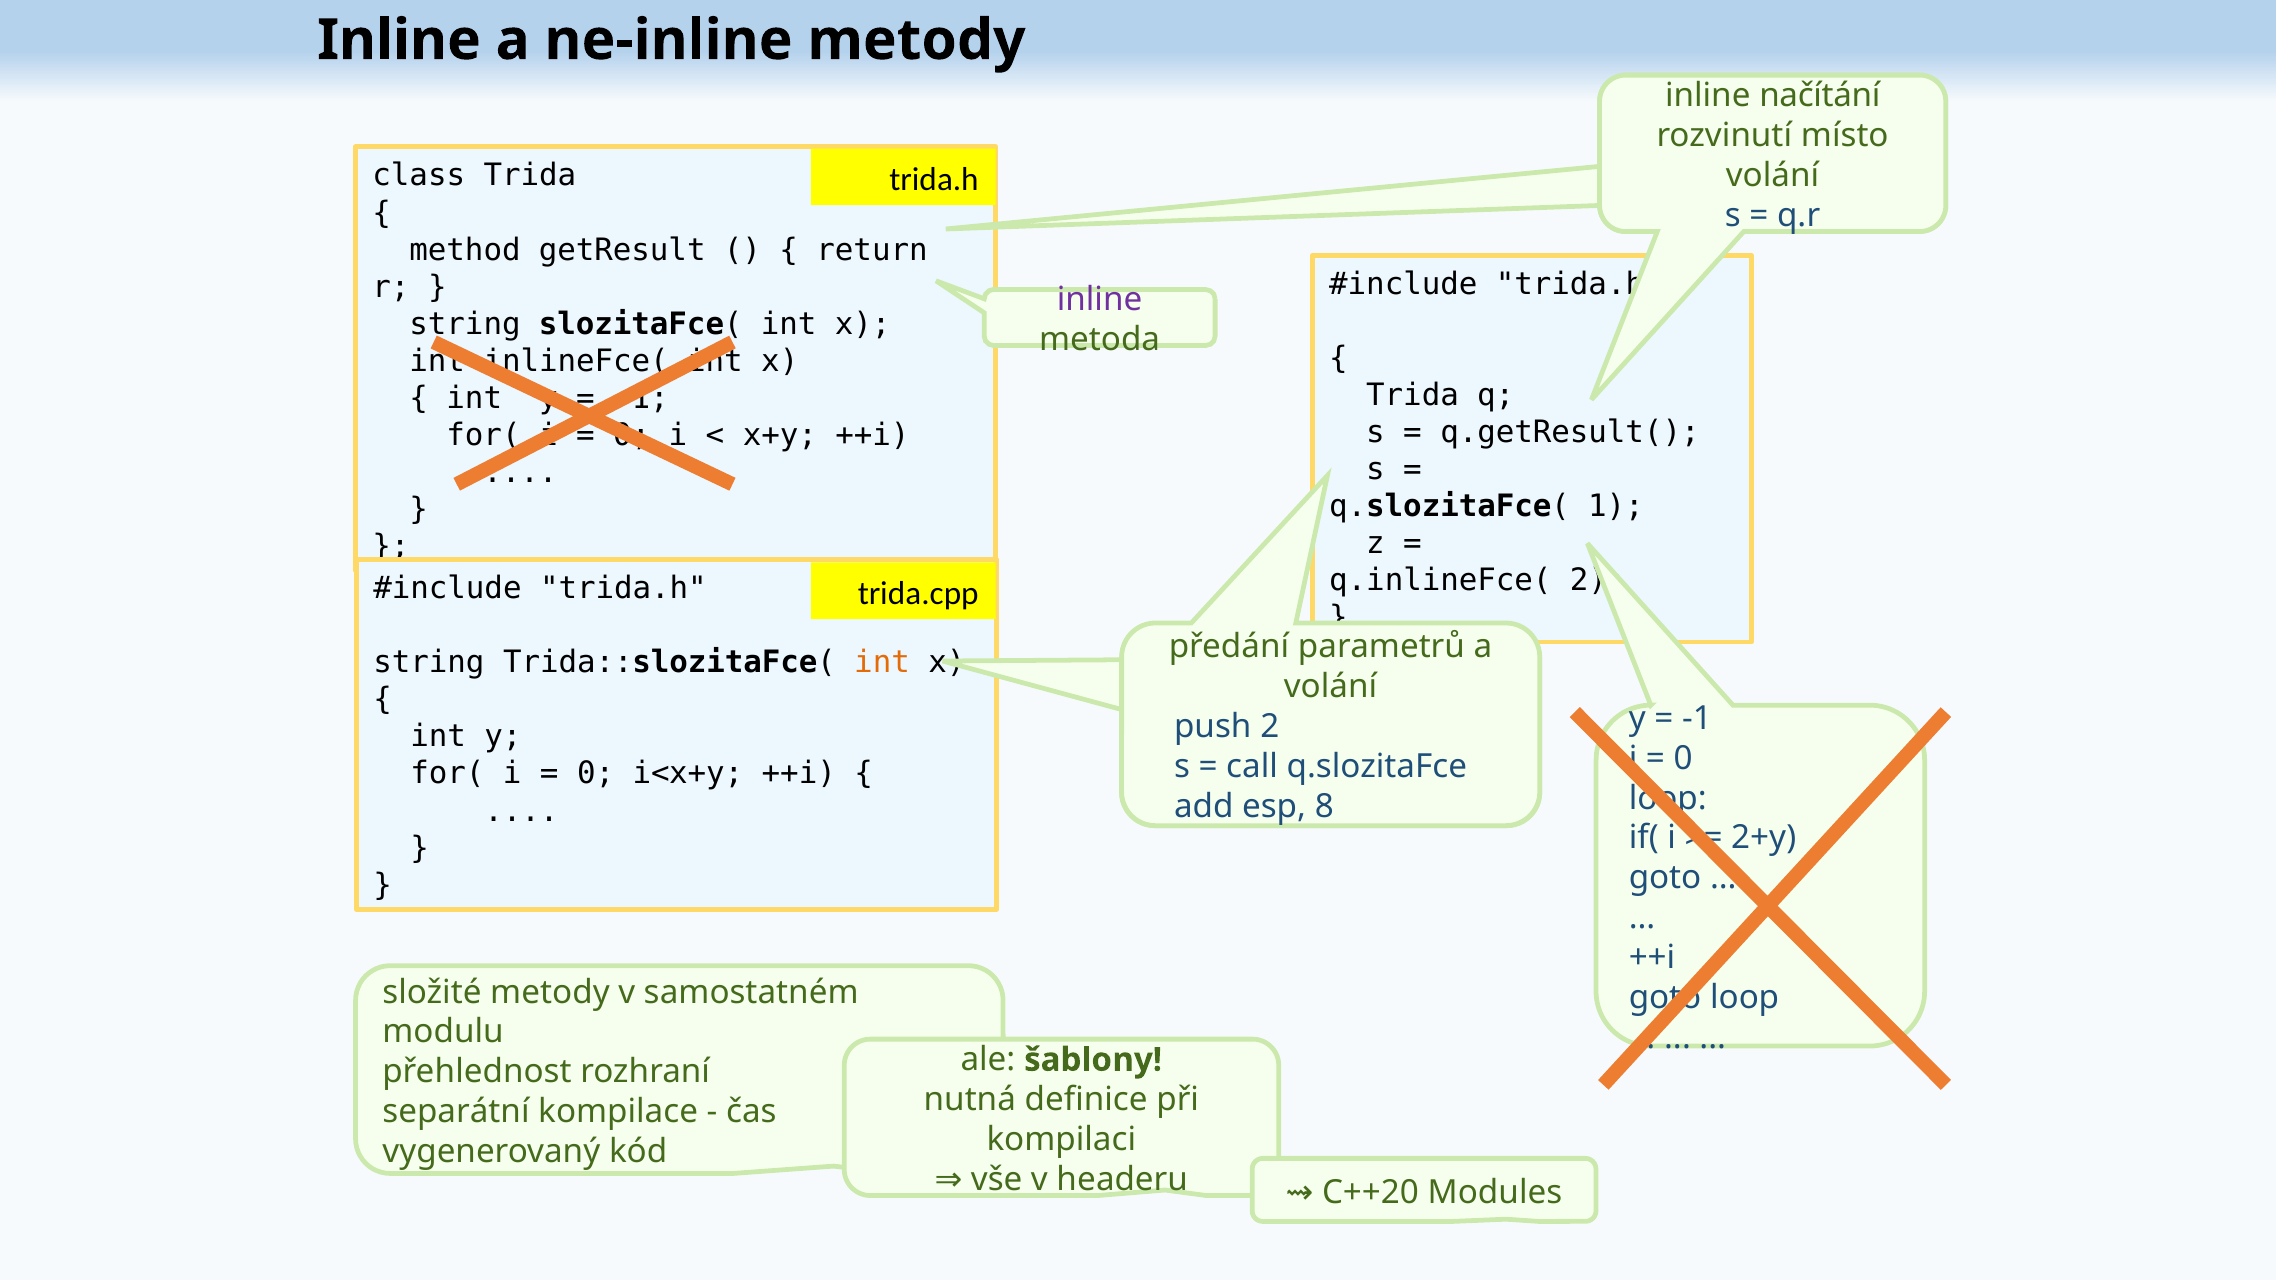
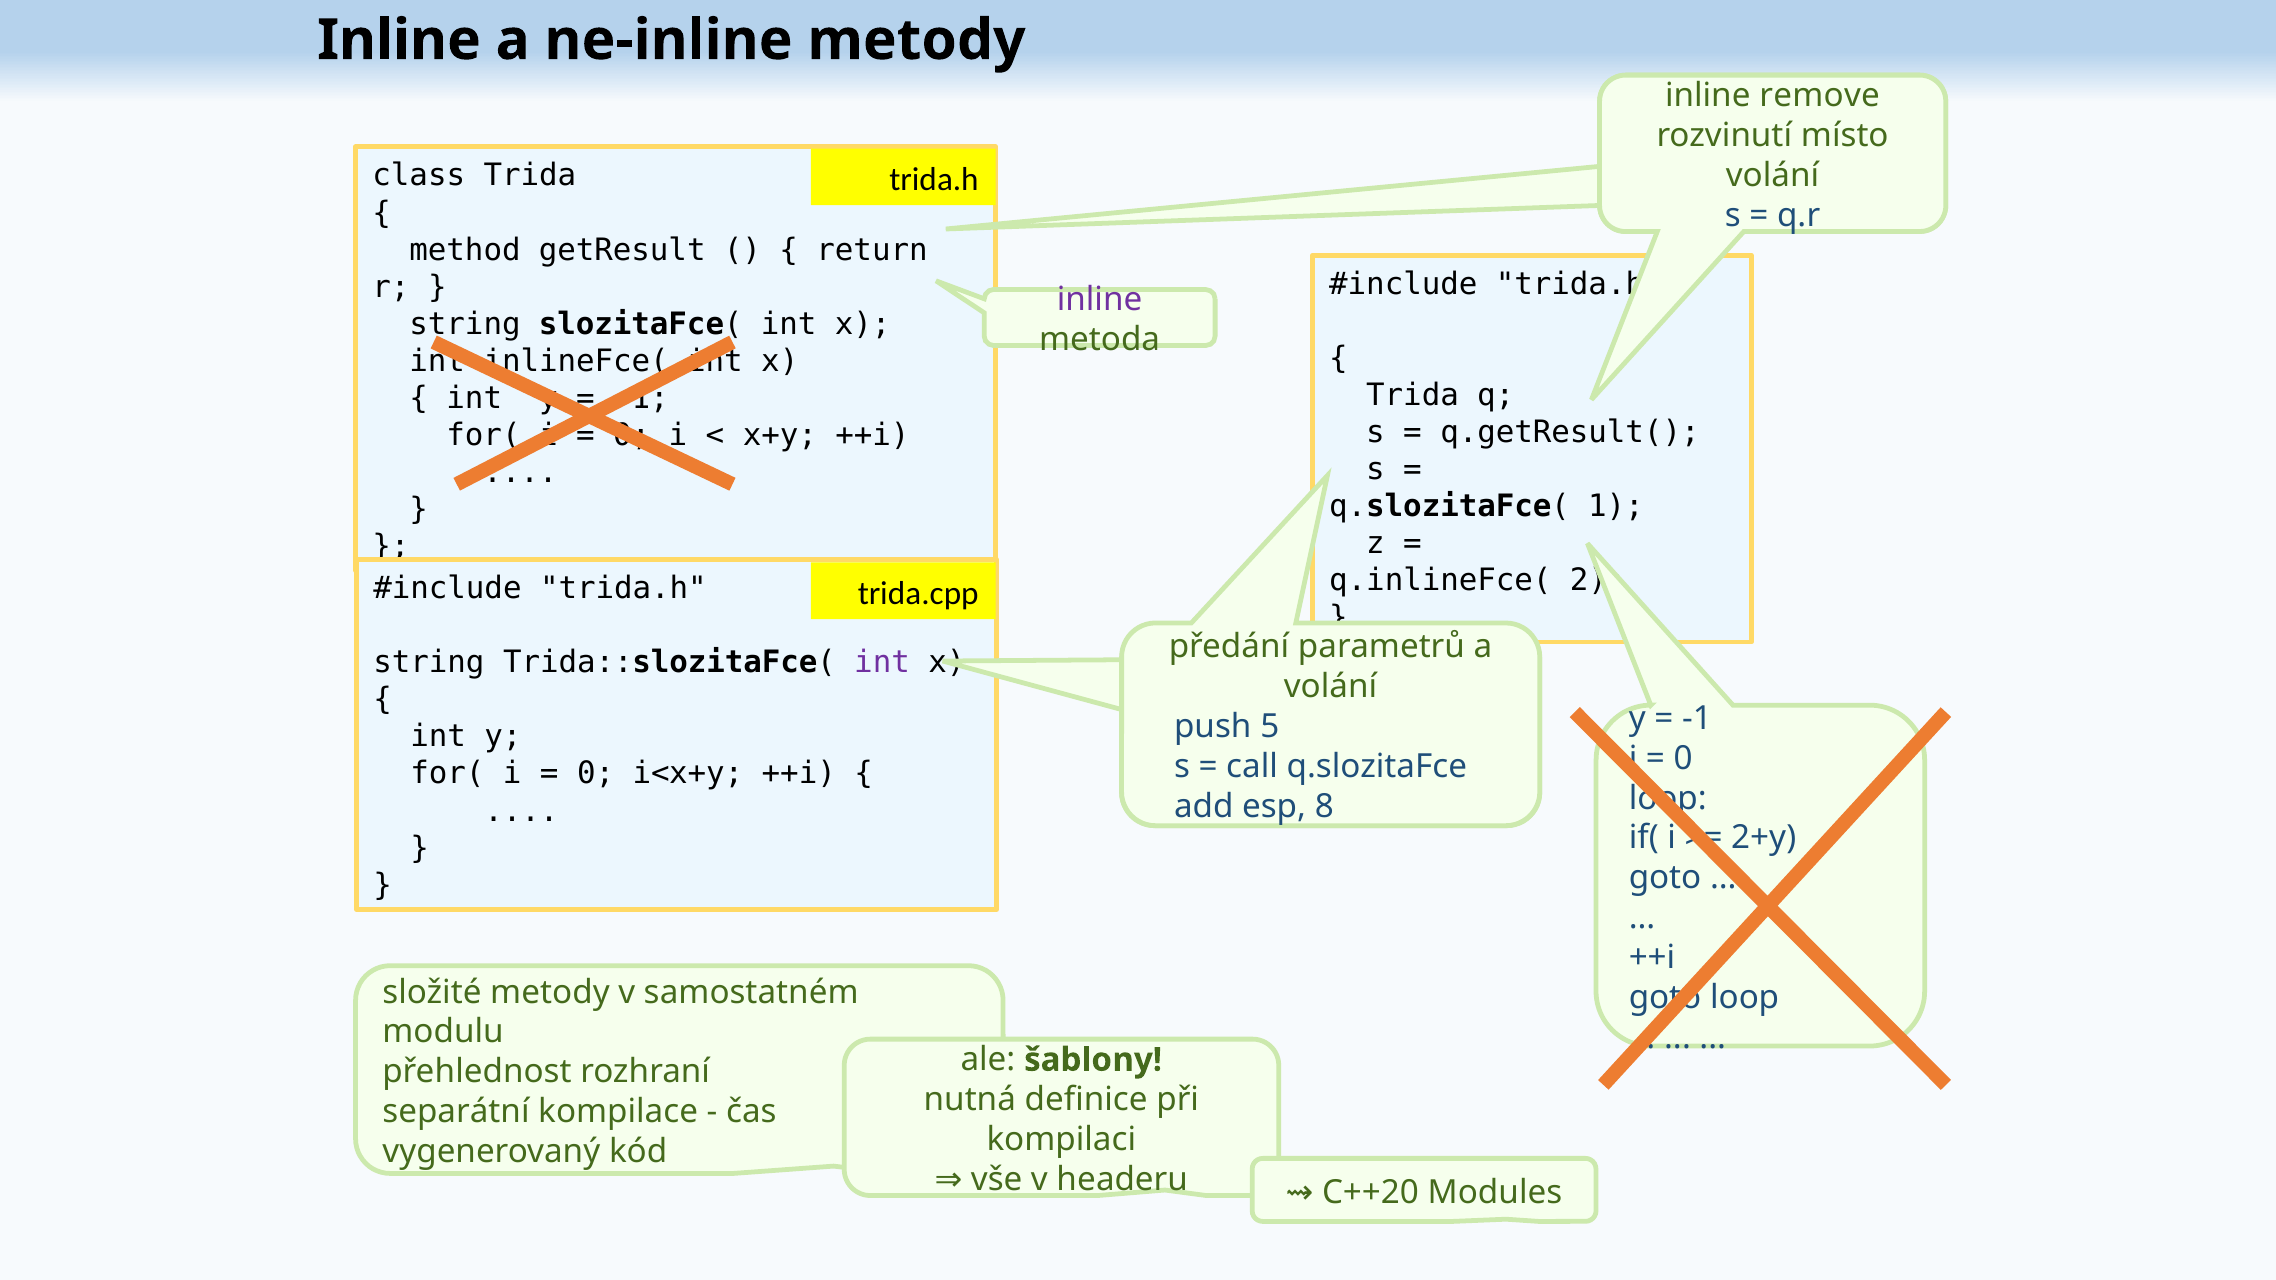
načítání: načítání -> remove
int at (882, 663) colour: orange -> purple
push 2: 2 -> 5
